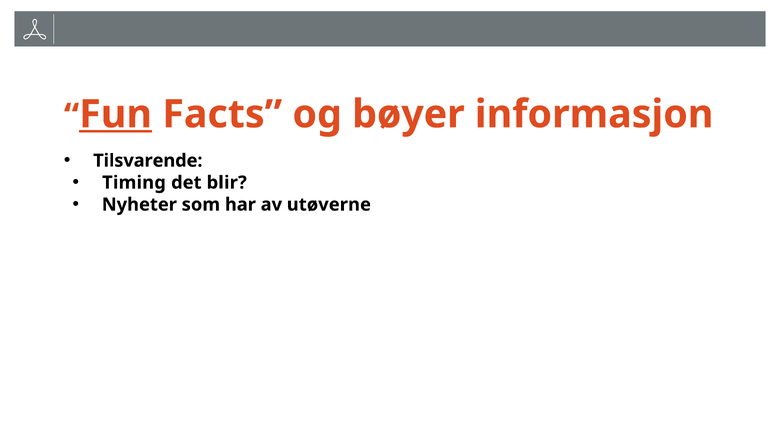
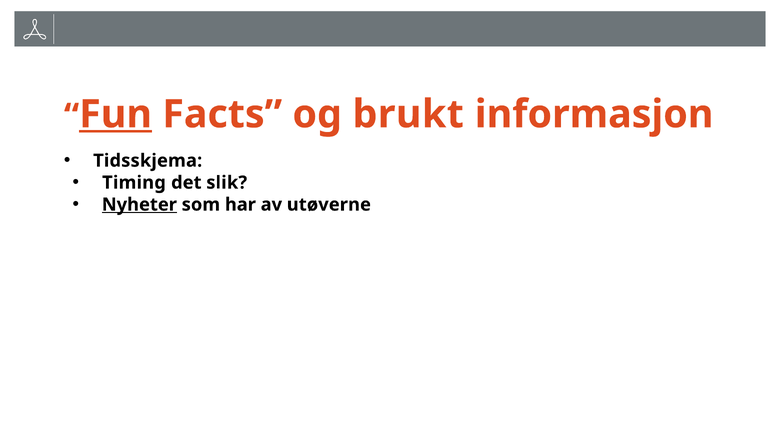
bøyer: bøyer -> brukt
Tilsvarende: Tilsvarende -> Tidsskjema
blir: blir -> slik
Nyheter underline: none -> present
